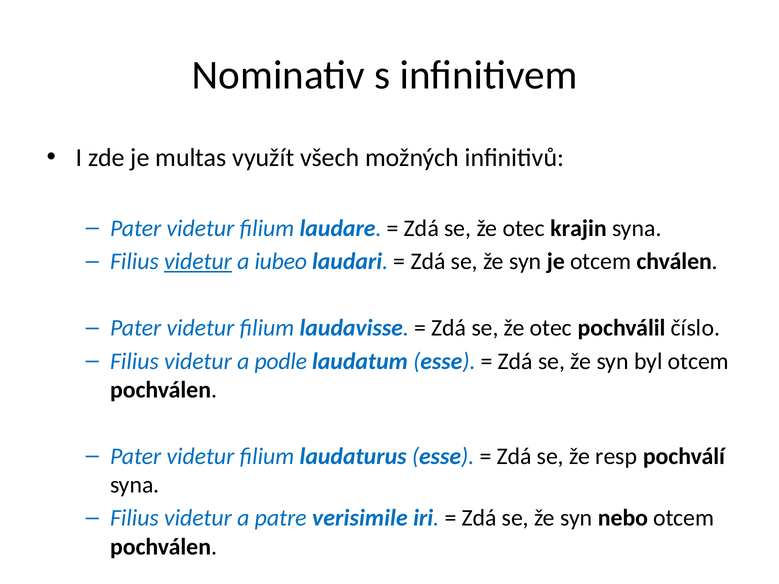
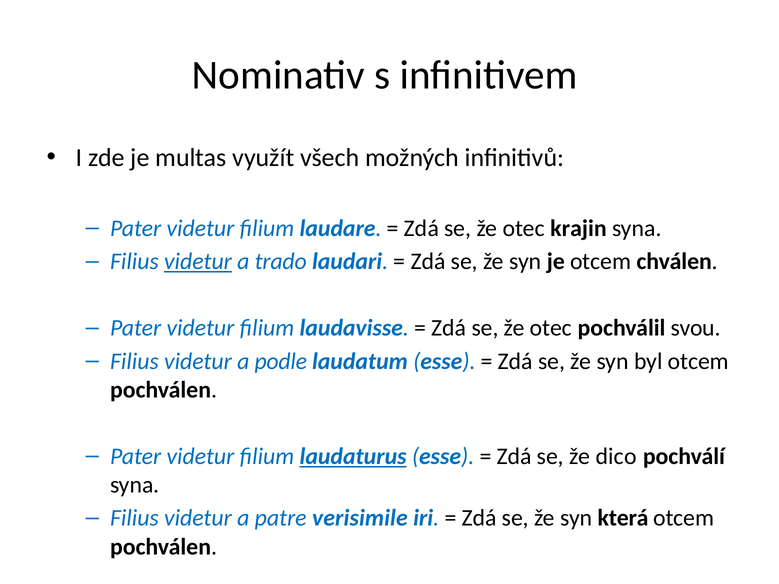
iubeo: iubeo -> trado
číslo: číslo -> svou
laudaturus underline: none -> present
resp: resp -> dico
nebo: nebo -> která
